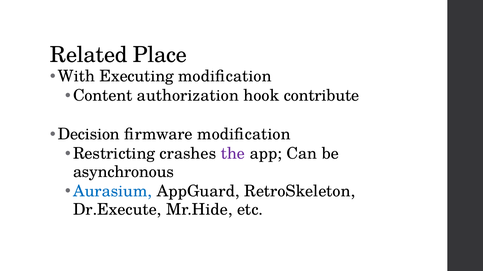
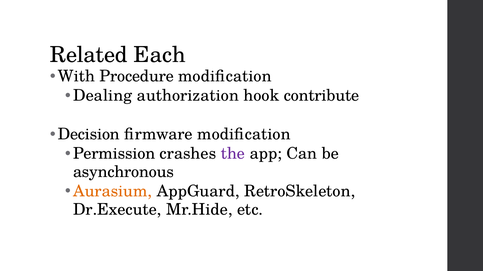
Place: Place -> Each
Executing: Executing -> Procedure
Content: Content -> Dealing
Restricting: Restricting -> Permission
Aurasium colour: blue -> orange
